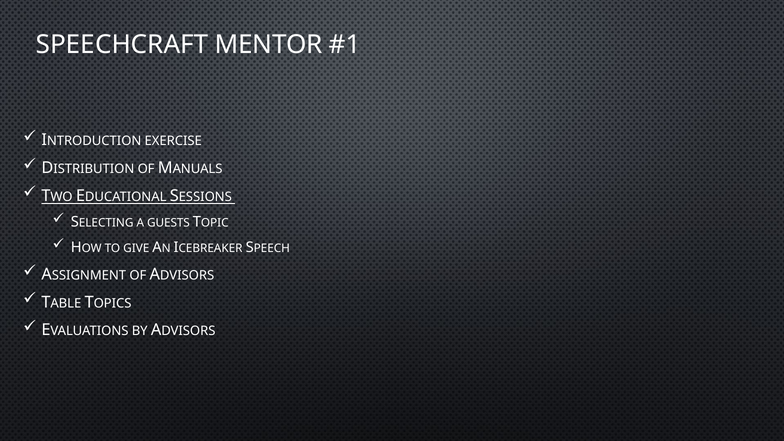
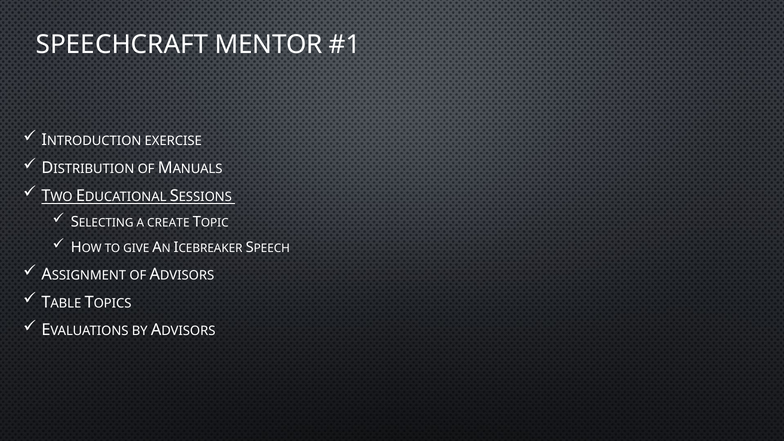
GUESTS: GUESTS -> CREATE
